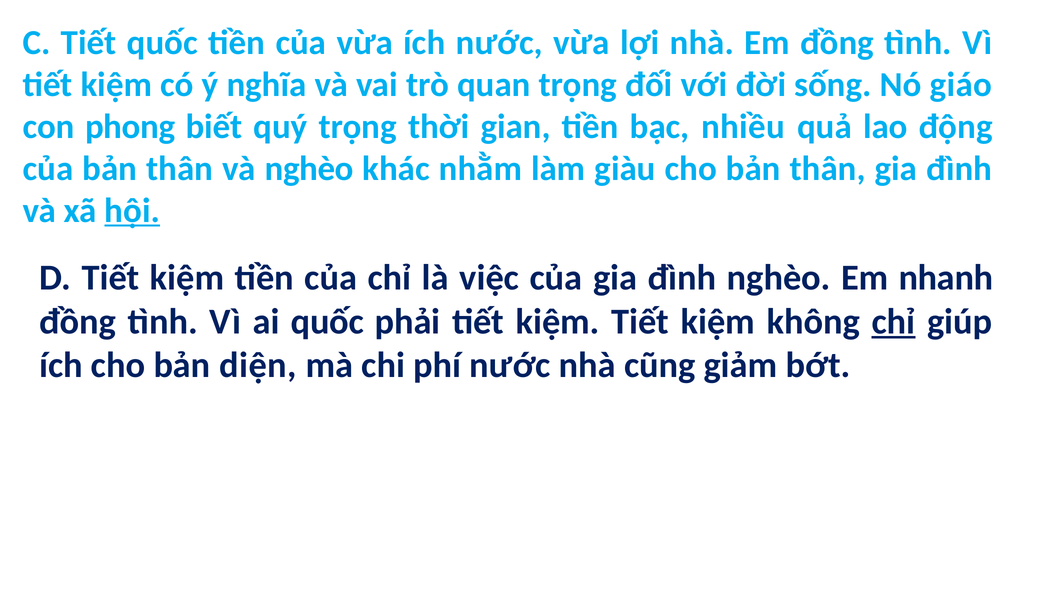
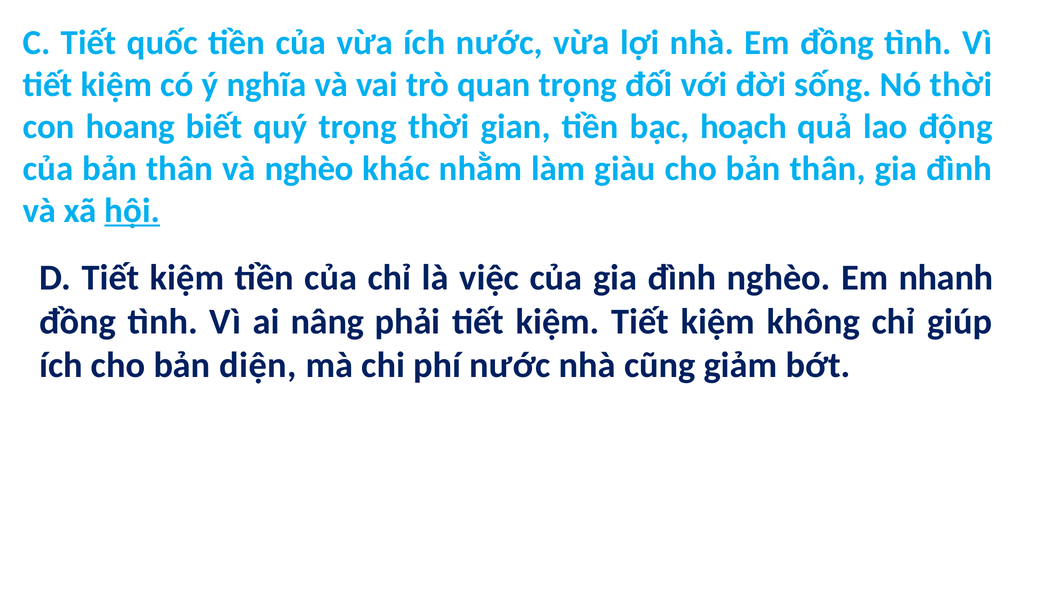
Nó giáo: giáo -> thời
phong: phong -> hoang
nhiều: nhiều -> hoạch
ai quốc: quốc -> nâng
chỉ at (894, 322) underline: present -> none
